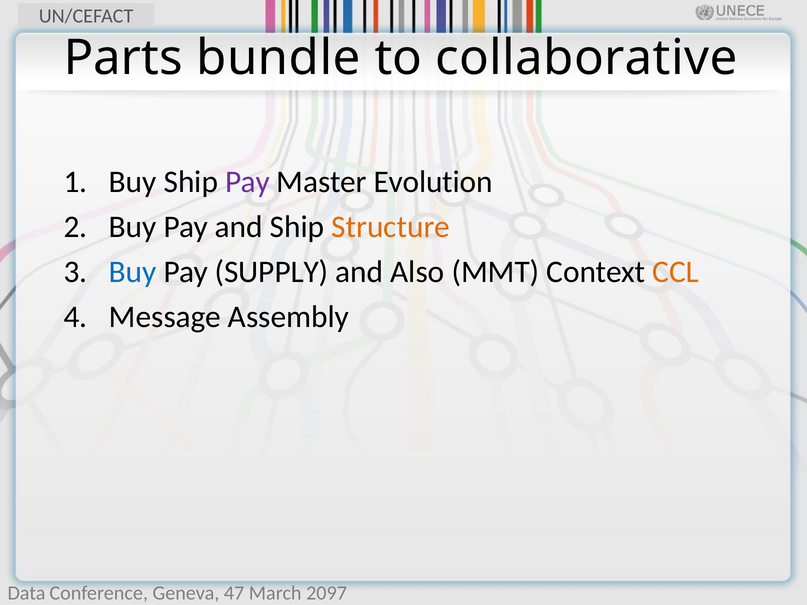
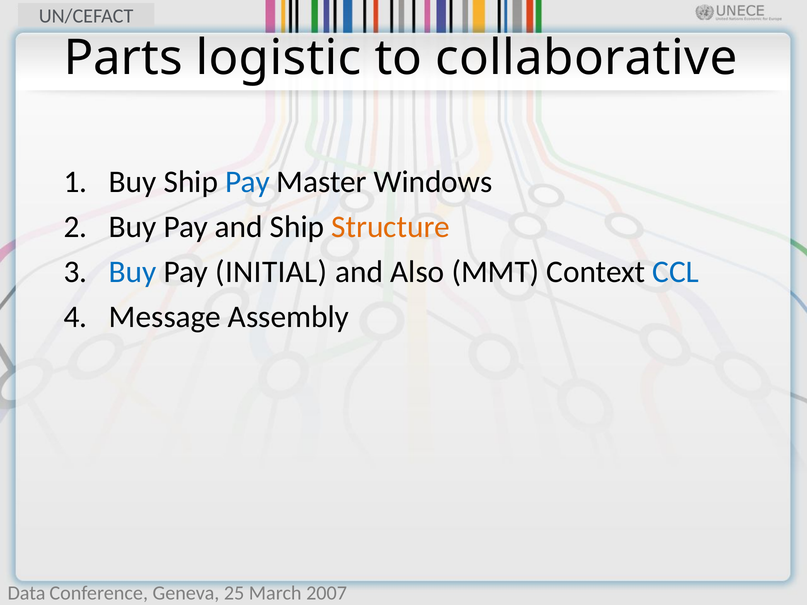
bundle: bundle -> logistic
Pay at (247, 182) colour: purple -> blue
Evolution: Evolution -> Windows
SUPPLY: SUPPLY -> INITIAL
CCL colour: orange -> blue
47: 47 -> 25
2097: 2097 -> 2007
